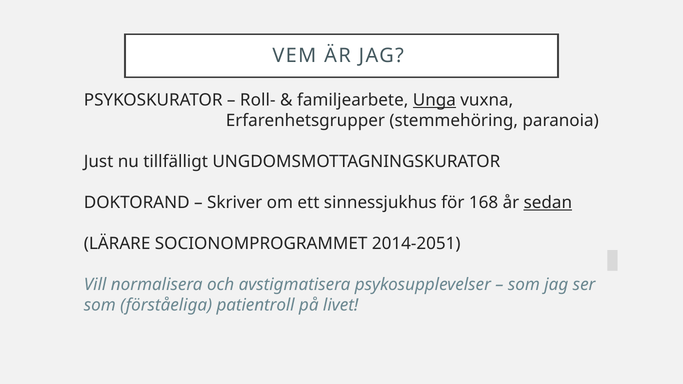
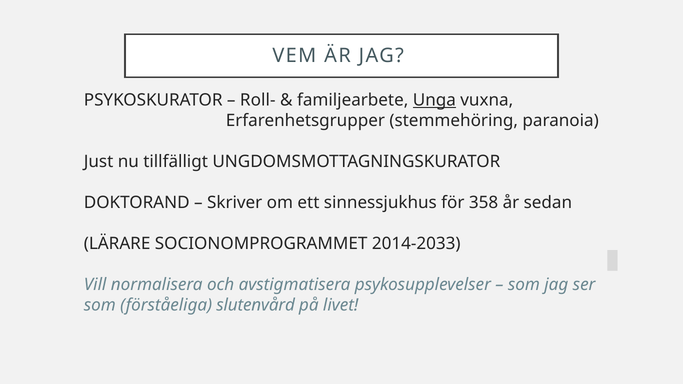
168: 168 -> 358
sedan underline: present -> none
2014-2051: 2014-2051 -> 2014-2033
patientroll: patientroll -> slutenvård
